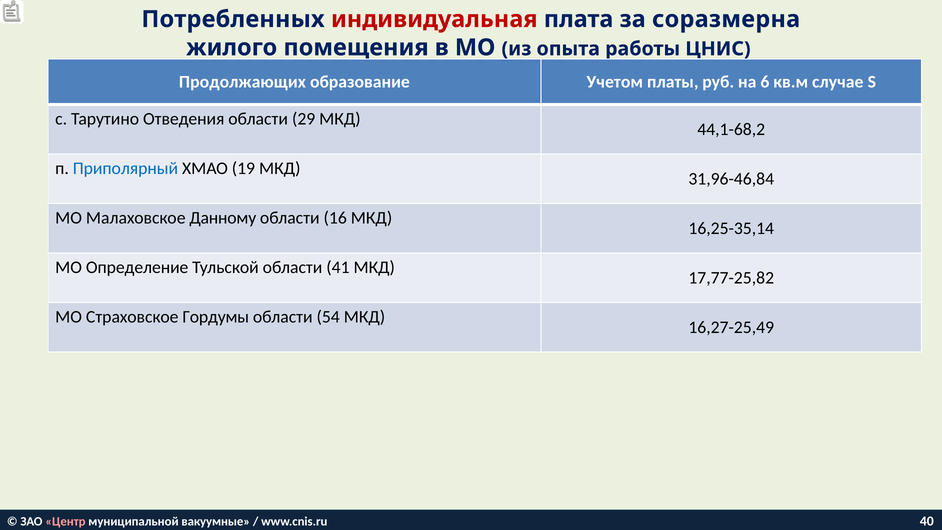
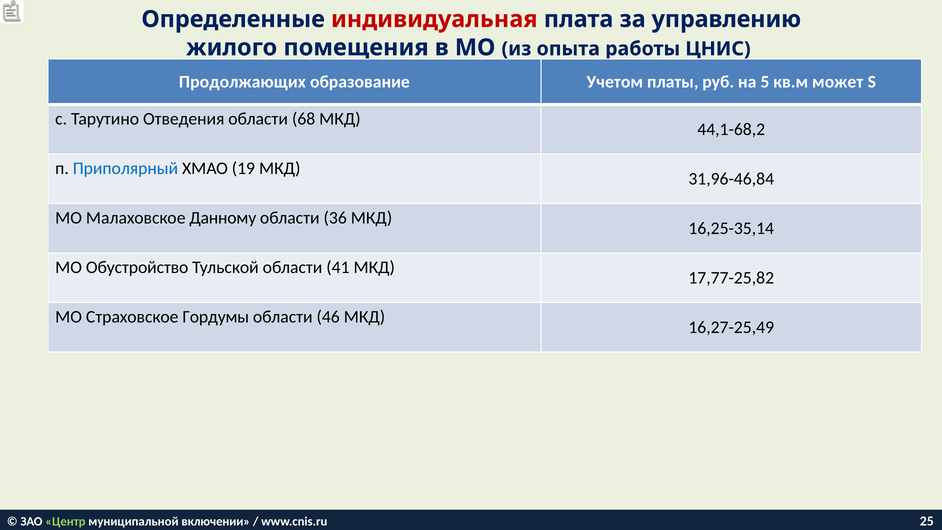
Потребленных: Потребленных -> Определенные
соразмерна: соразмерна -> управлению
6: 6 -> 5
случае: случае -> может
29: 29 -> 68
16: 16 -> 36
Определение: Определение -> Обустройство
54: 54 -> 46
Центр colour: pink -> light green
вакуумные: вакуумные -> включении
40: 40 -> 25
